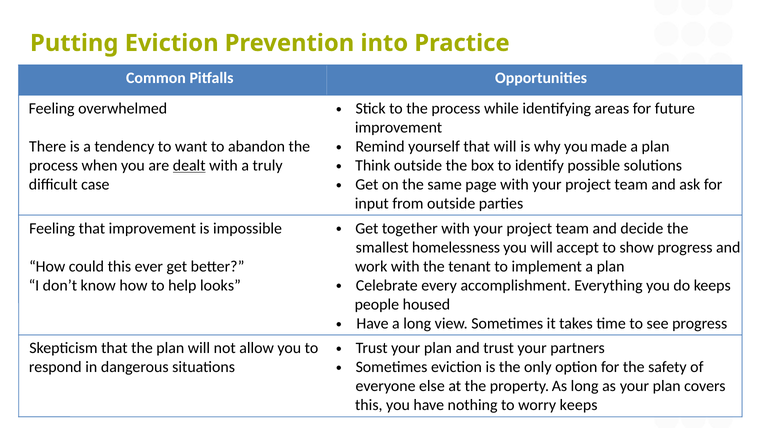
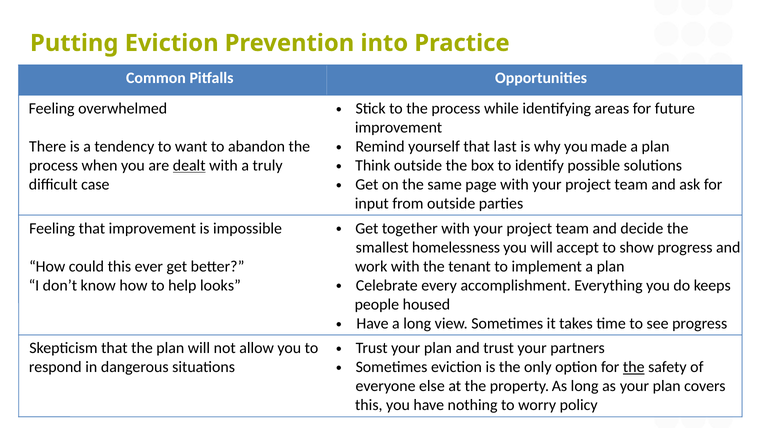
that will: will -> last
the at (634, 367) underline: none -> present
worry keeps: keeps -> policy
